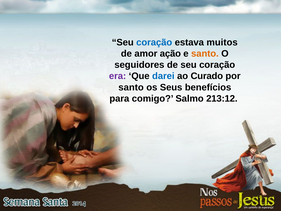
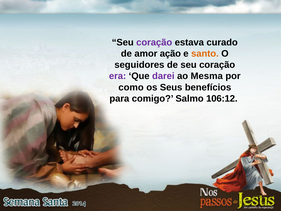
coração at (154, 42) colour: blue -> purple
muitos: muitos -> curado
darei colour: blue -> purple
Curado: Curado -> Mesma
santo at (131, 87): santo -> como
213:12: 213:12 -> 106:12
